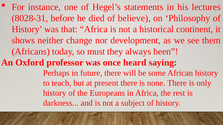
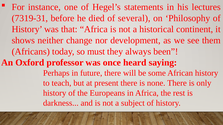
8028-31: 8028-31 -> 7319-31
believe: believe -> several
